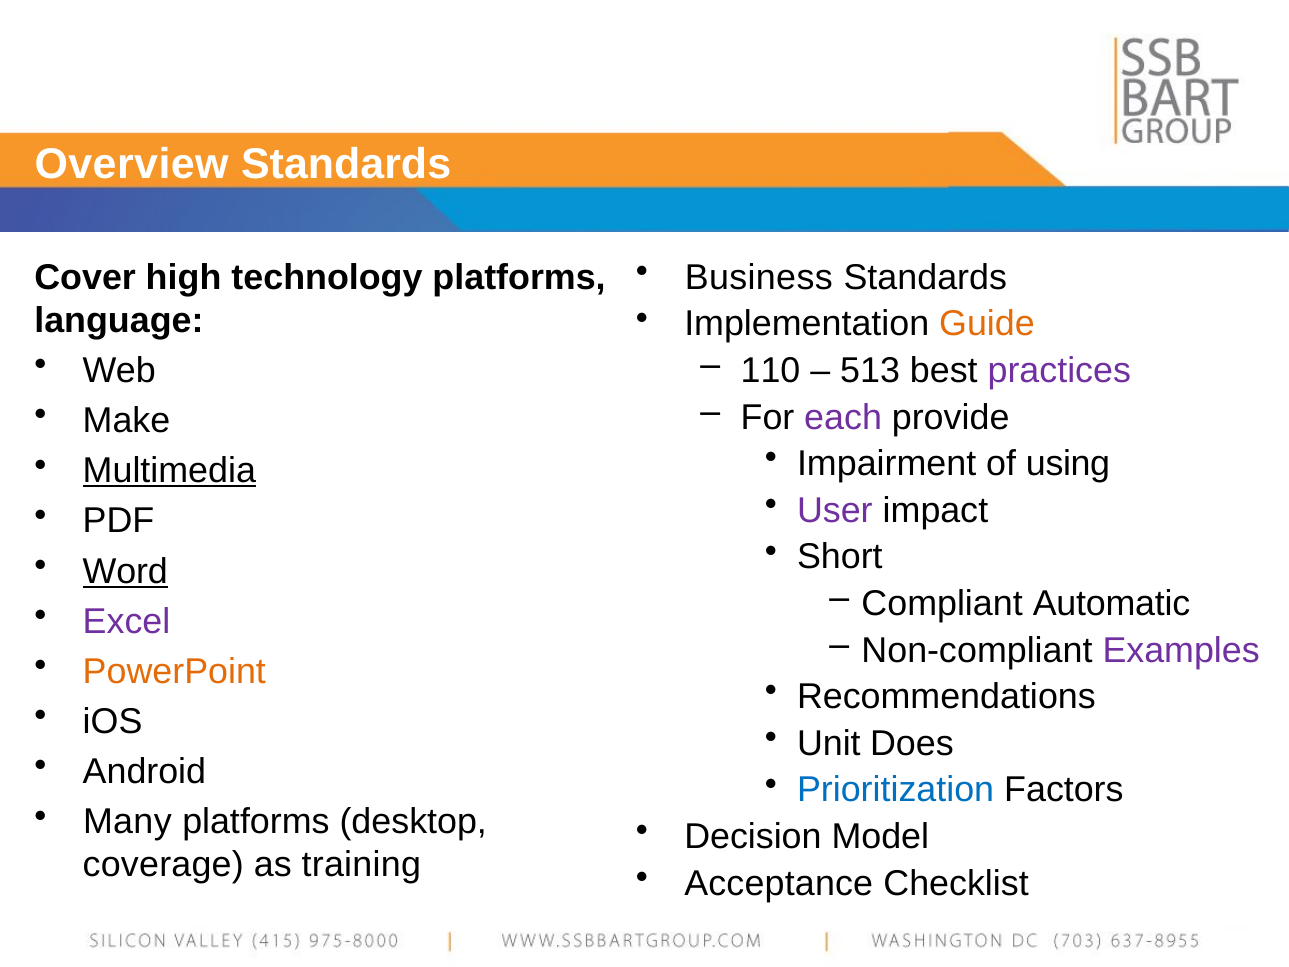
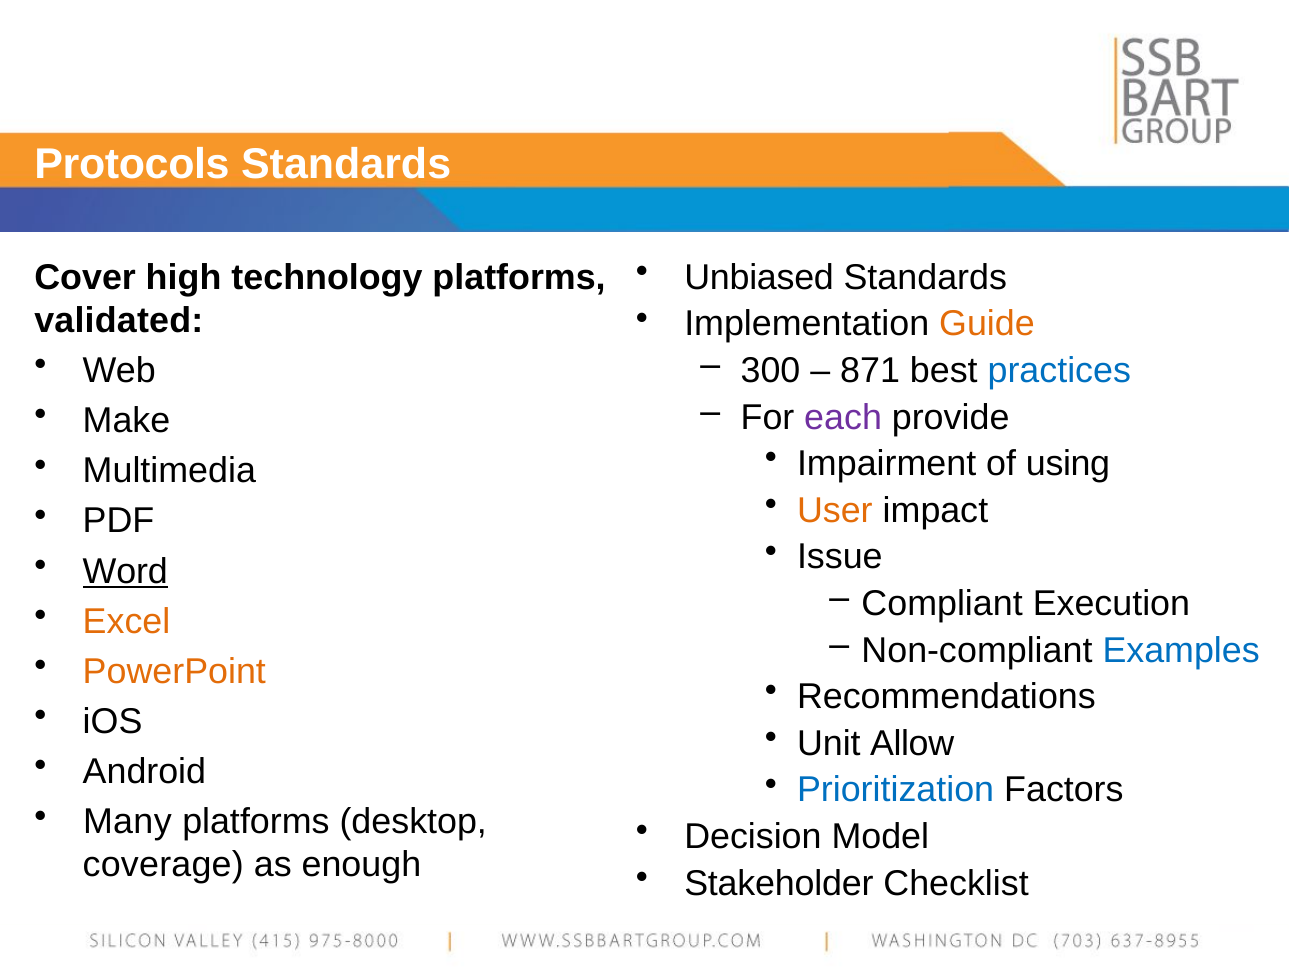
Overview: Overview -> Protocols
Business: Business -> Unbiased
language: language -> validated
110: 110 -> 300
513: 513 -> 871
practices colour: purple -> blue
Multimedia underline: present -> none
User colour: purple -> orange
Short: Short -> Issue
Automatic: Automatic -> Execution
Excel colour: purple -> orange
Examples colour: purple -> blue
Does: Does -> Allow
training: training -> enough
Acceptance: Acceptance -> Stakeholder
